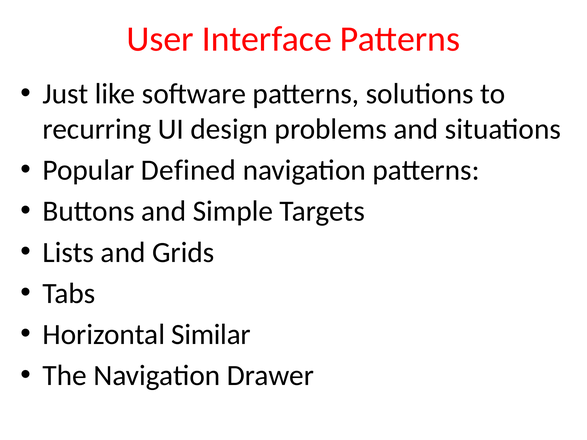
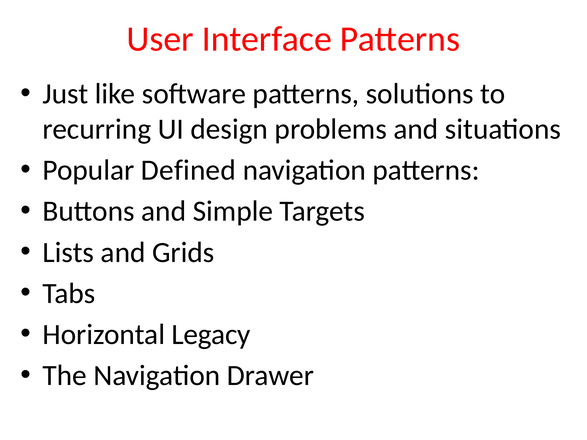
Similar: Similar -> Legacy
